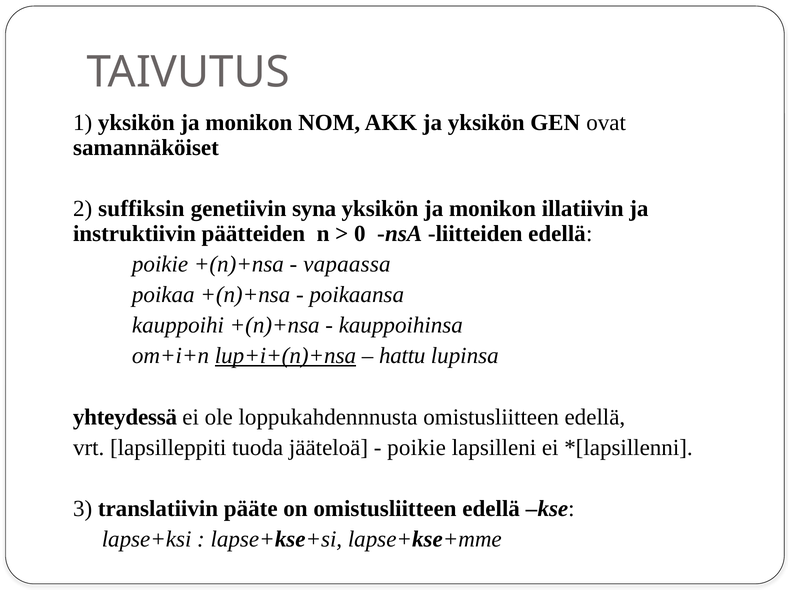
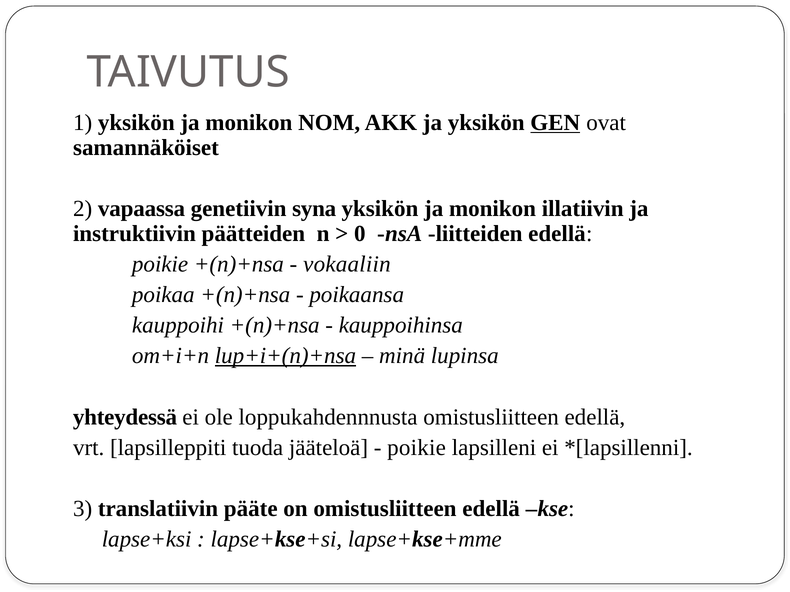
GEN underline: none -> present
suffiksin: suffiksin -> vapaassa
vapaassa: vapaassa -> vokaaliin
hattu: hattu -> minä
